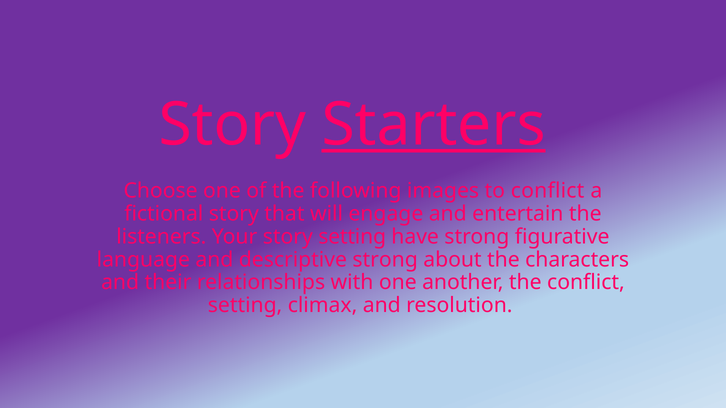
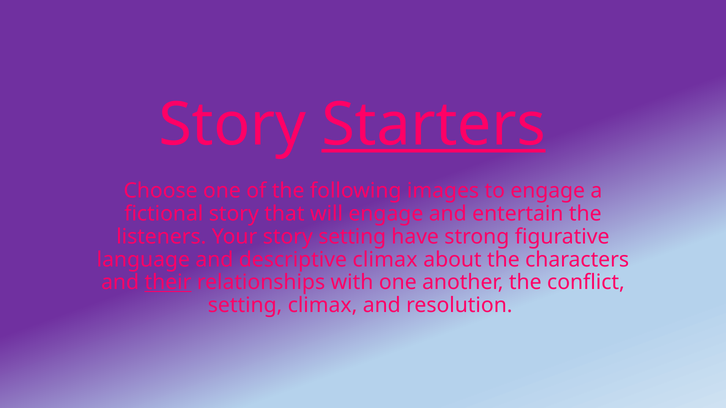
to conflict: conflict -> engage
descriptive strong: strong -> climax
their underline: none -> present
